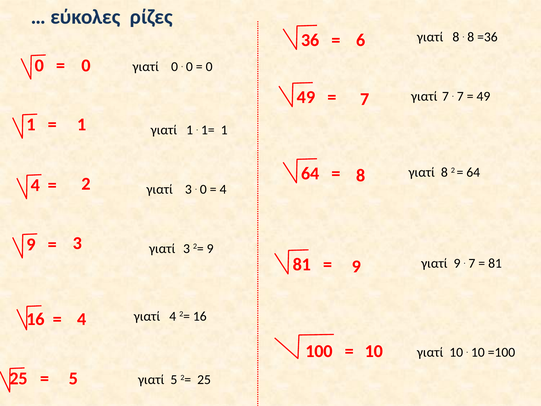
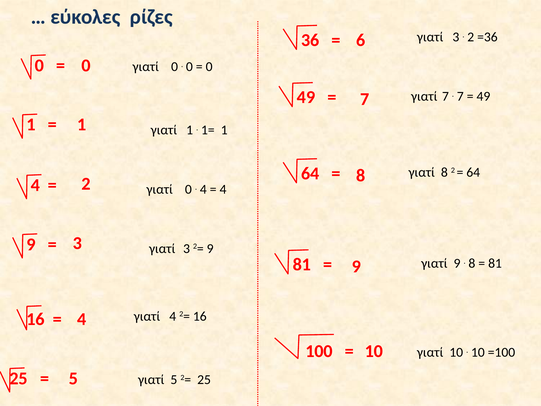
8 at (456, 37): 8 -> 3
8 at (471, 37): 8 -> 2
3 at (188, 189): 3 -> 0
0 at (203, 189): 0 -> 4
7 at (472, 263): 7 -> 8
